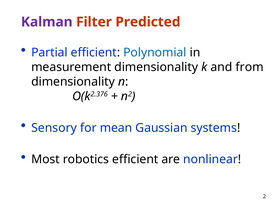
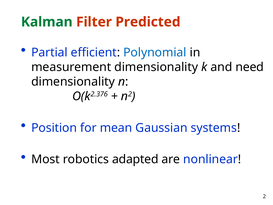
Kalman colour: purple -> green
from: from -> need
Sensory: Sensory -> Position
robotics efficient: efficient -> adapted
